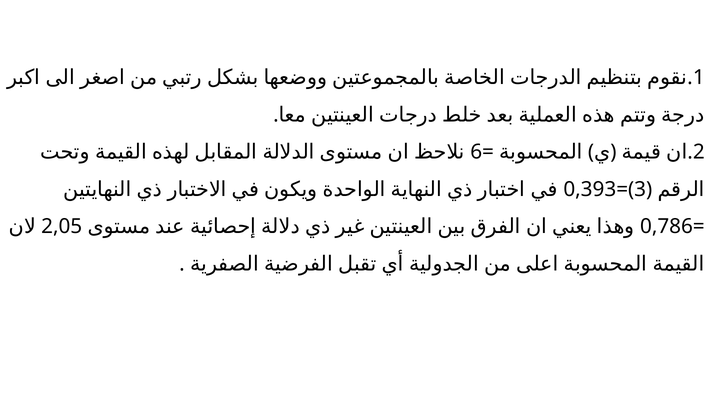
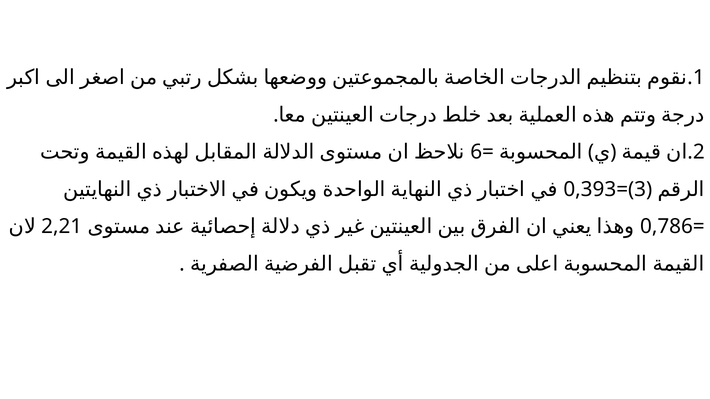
2,05: 2,05 -> 2,21
